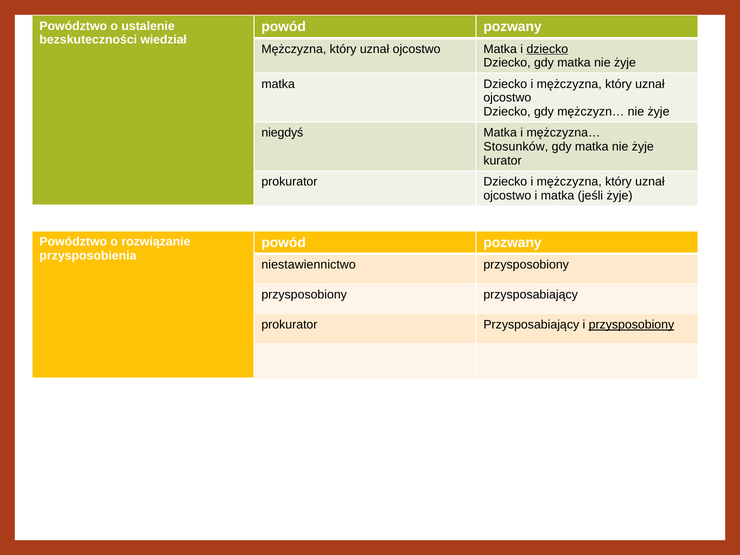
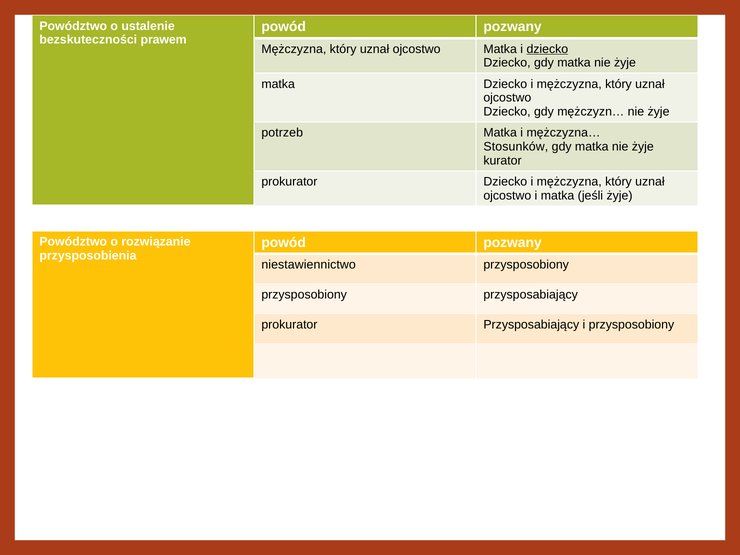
wiedział: wiedział -> prawem
niegdyś: niegdyś -> potrzeb
przysposobiony at (631, 325) underline: present -> none
